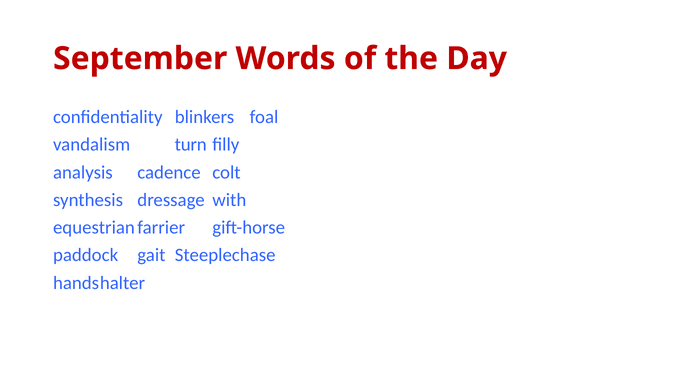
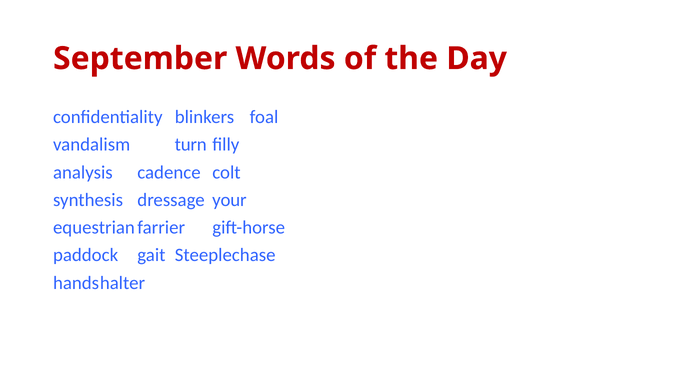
with: with -> your
